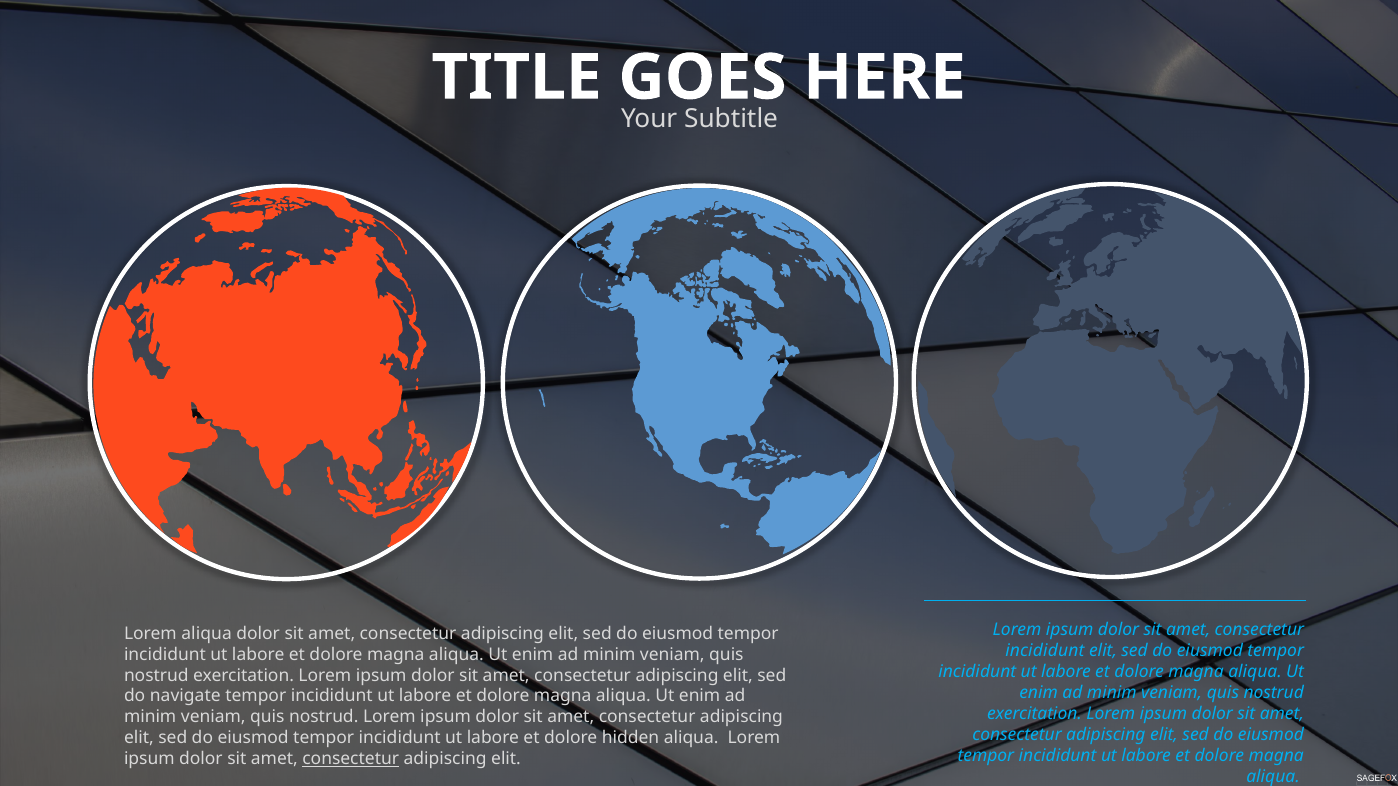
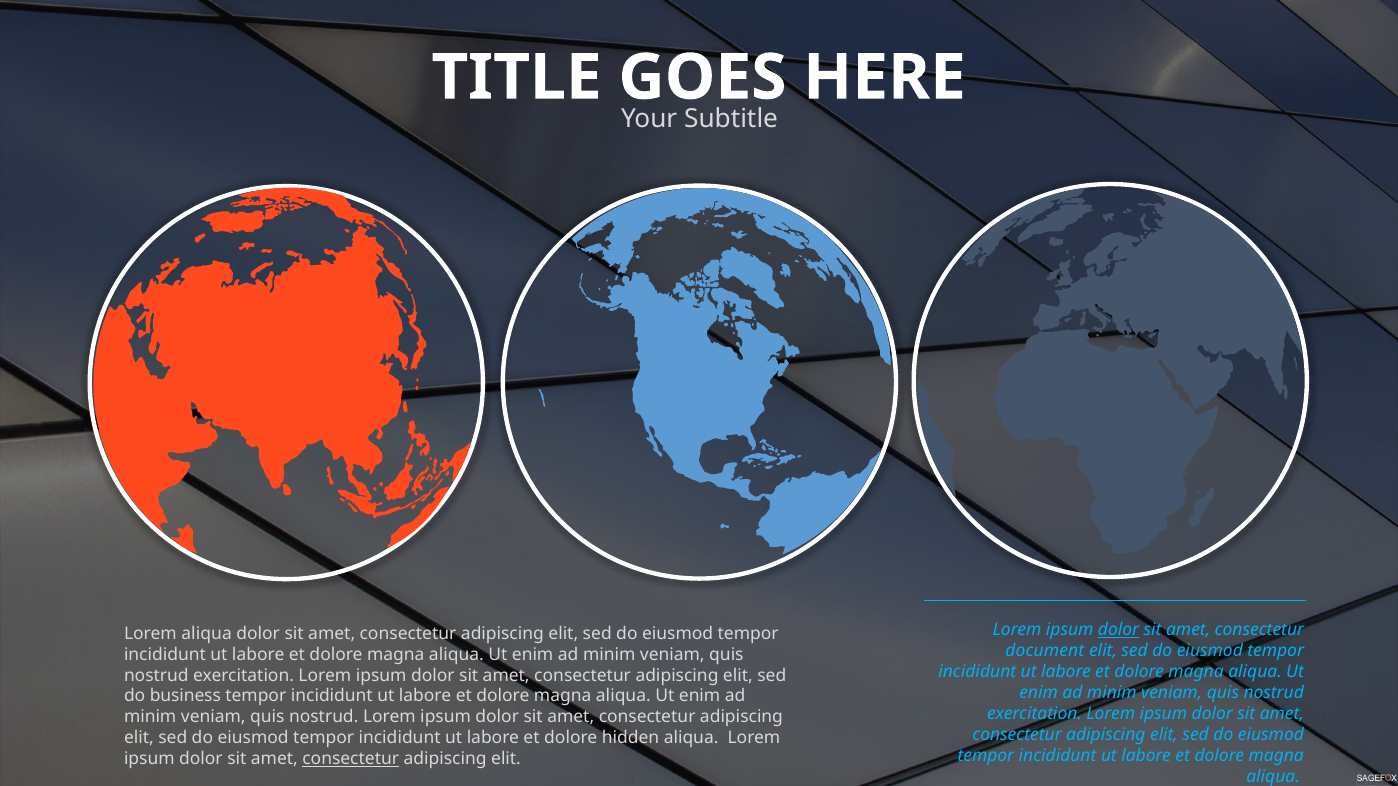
dolor at (1119, 630) underline: none -> present
incididunt at (1045, 651): incididunt -> document
navigate: navigate -> business
